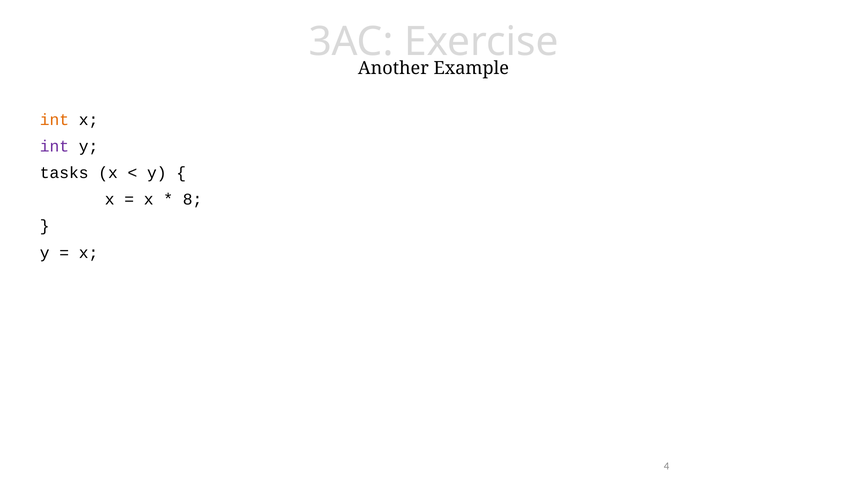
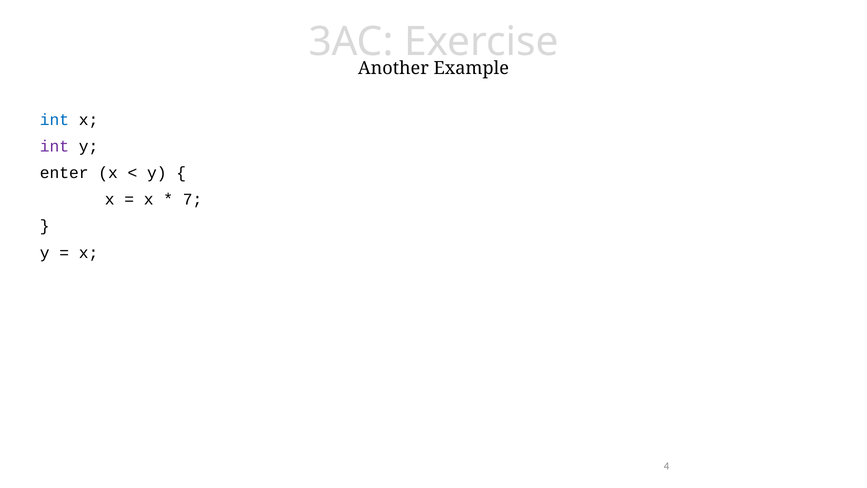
int at (54, 120) colour: orange -> blue
tasks: tasks -> enter
8: 8 -> 7
